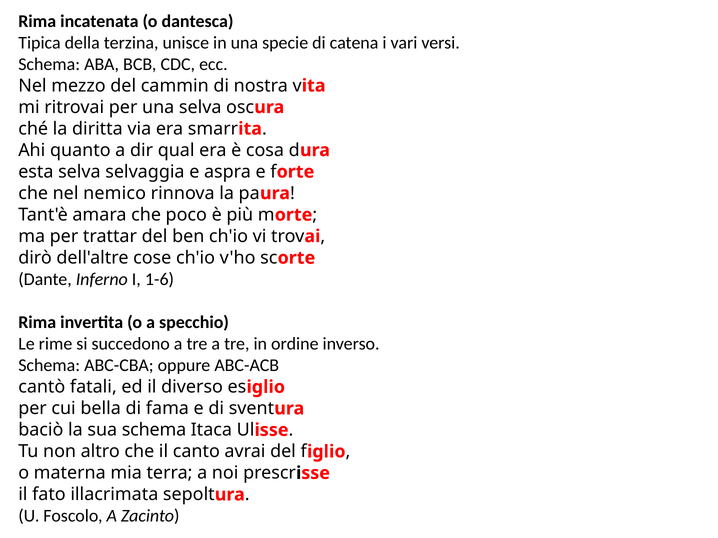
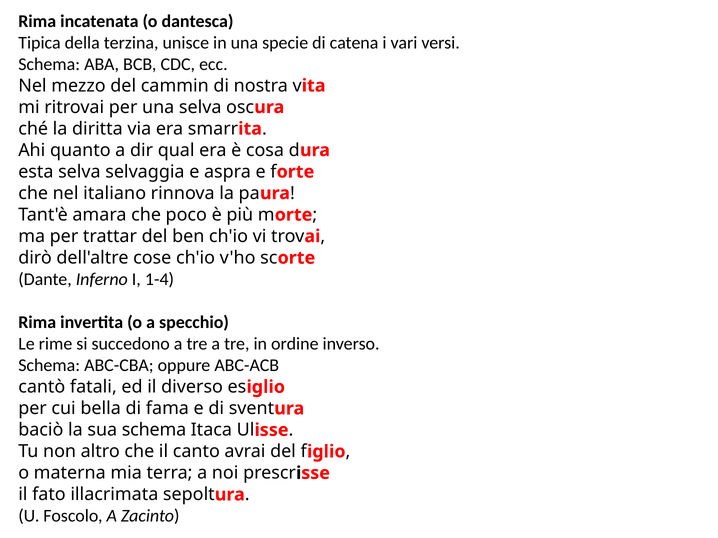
nemico: nemico -> italiano
1-6: 1-6 -> 1-4
